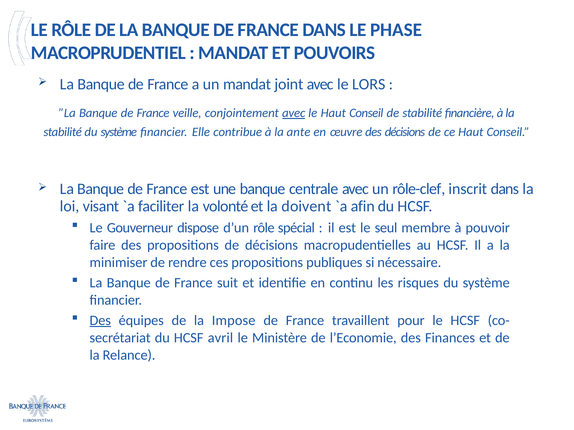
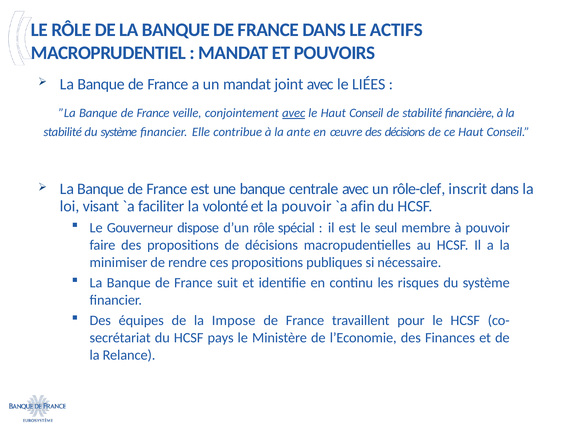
PHASE: PHASE -> ACTIFS
LORS: LORS -> LIÉES
la doivent: doivent -> pouvoir
Des at (100, 321) underline: present -> none
avril: avril -> pays
